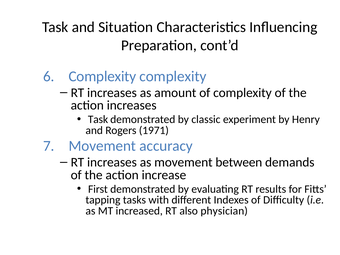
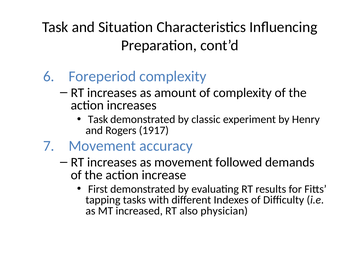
Complexity at (102, 76): Complexity -> Foreperiod
1971: 1971 -> 1917
between: between -> followed
